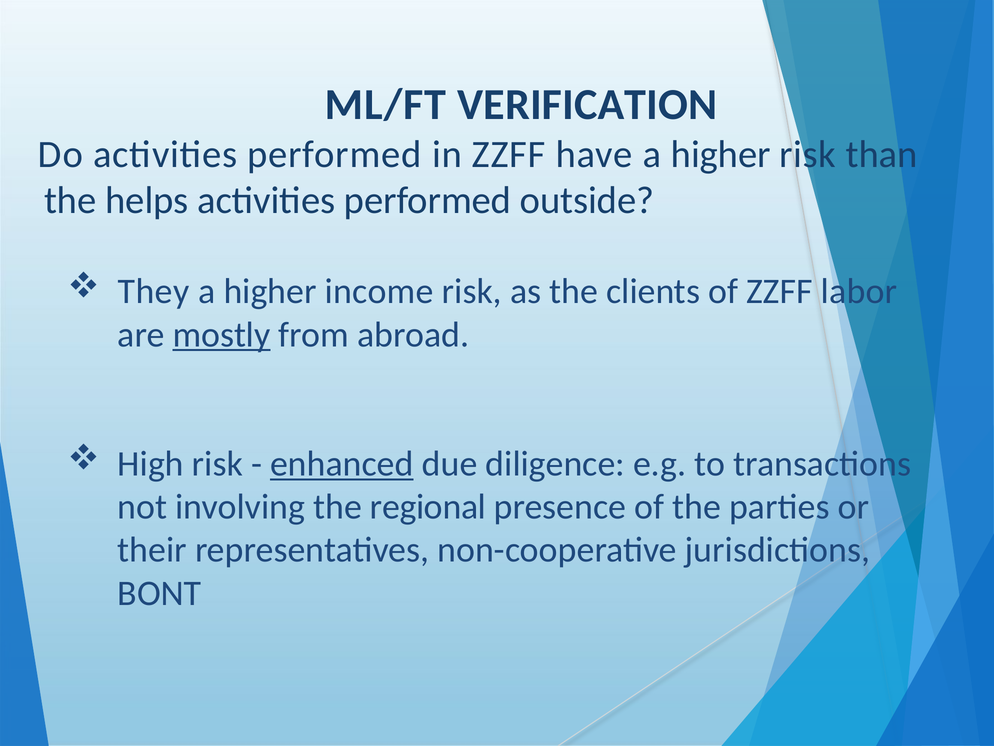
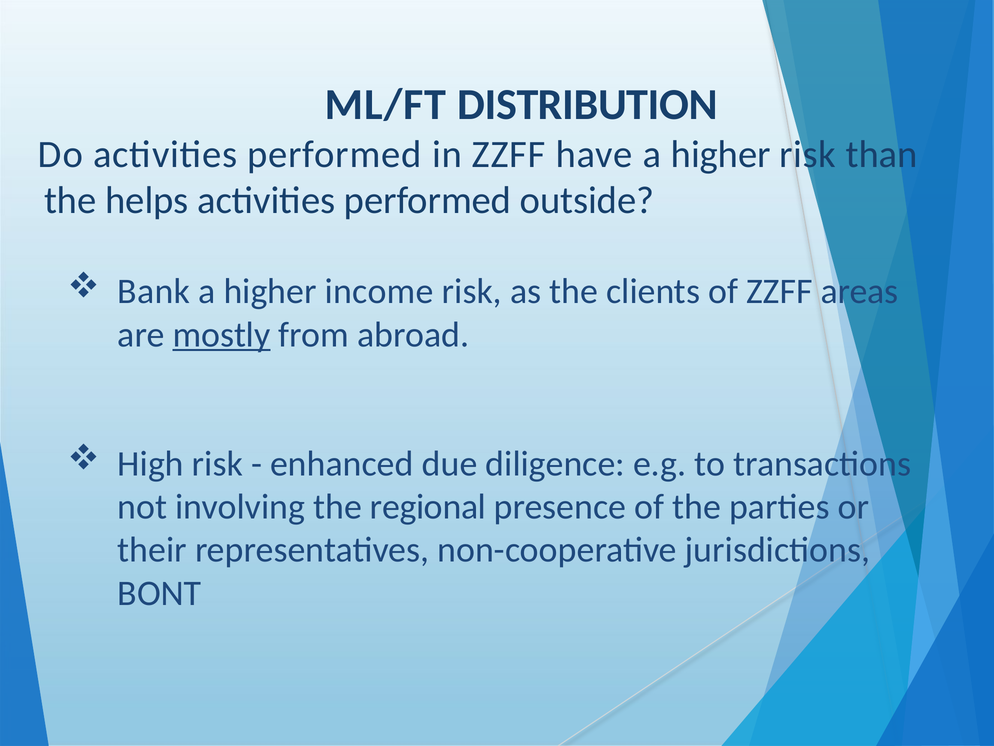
VERIFICATION: VERIFICATION -> DISTRIBUTION
They: They -> Bank
labor: labor -> areas
enhanced underline: present -> none
